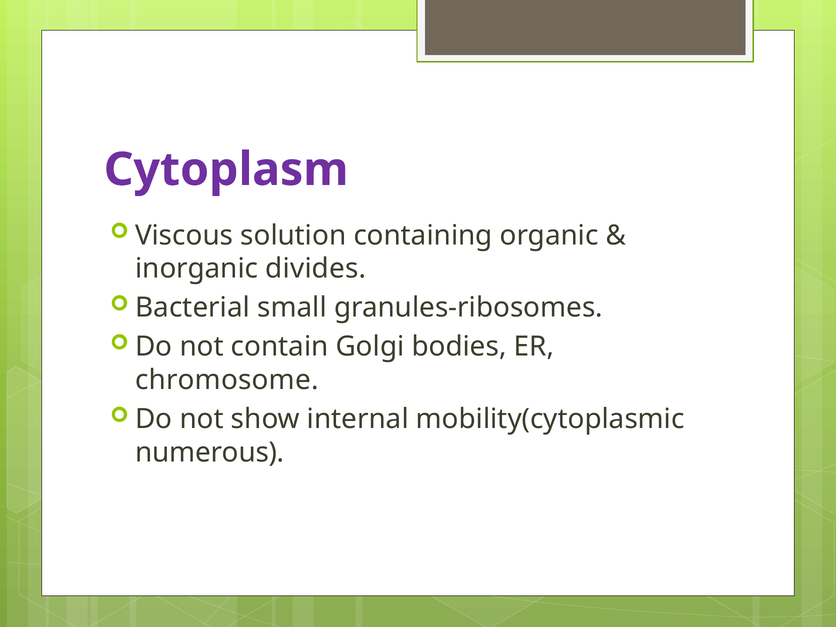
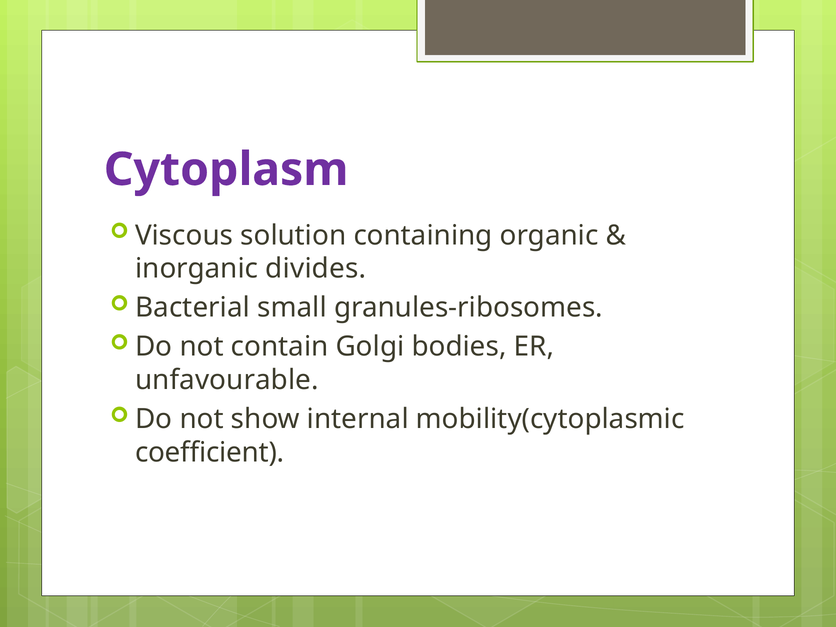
chromosome: chromosome -> unfavourable
numerous: numerous -> coefficient
